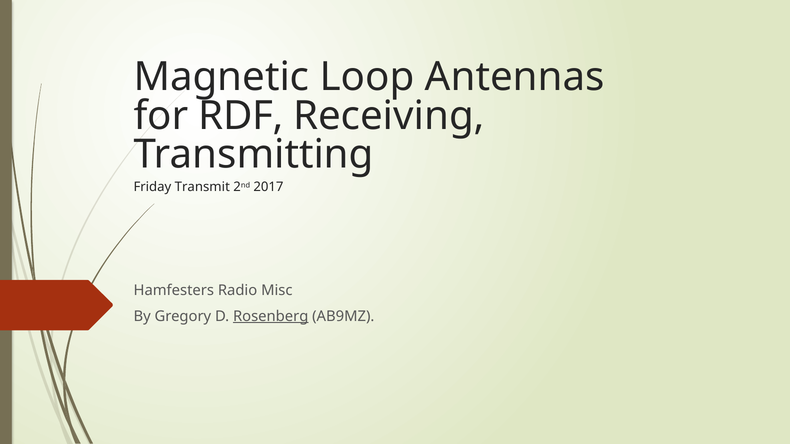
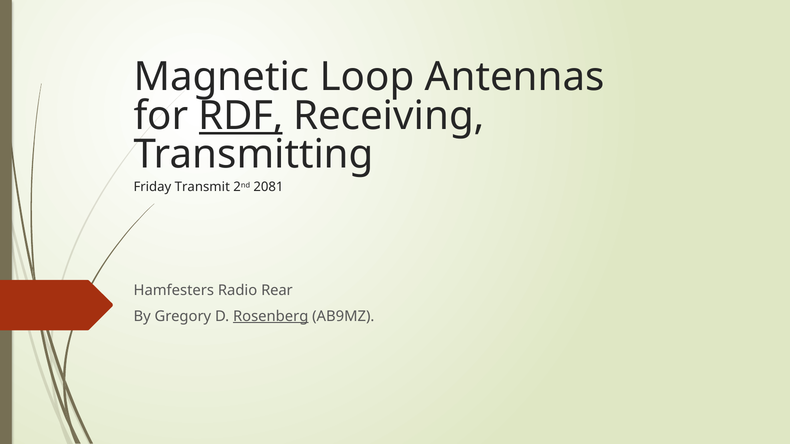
RDF underline: none -> present
2017: 2017 -> 2081
Misc: Misc -> Rear
